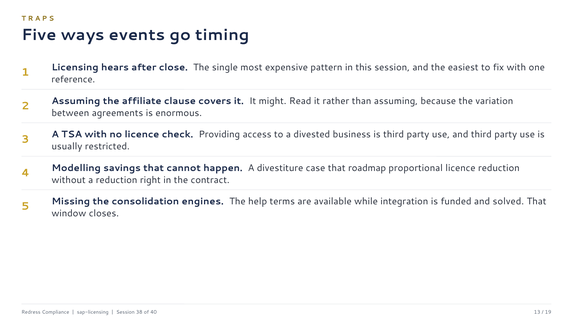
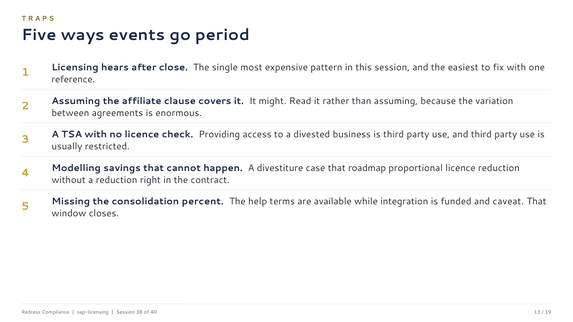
timing: timing -> period
engines: engines -> percent
solved: solved -> caveat
